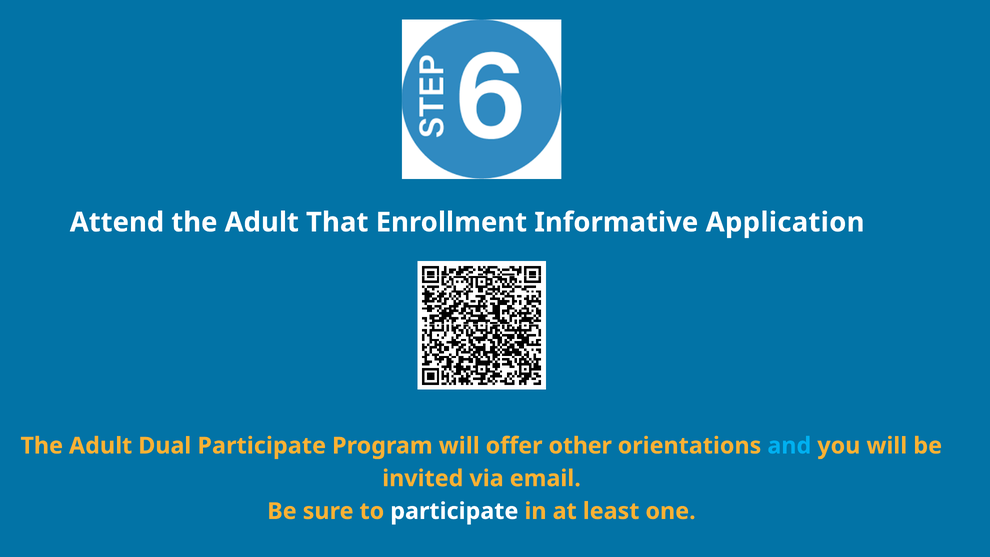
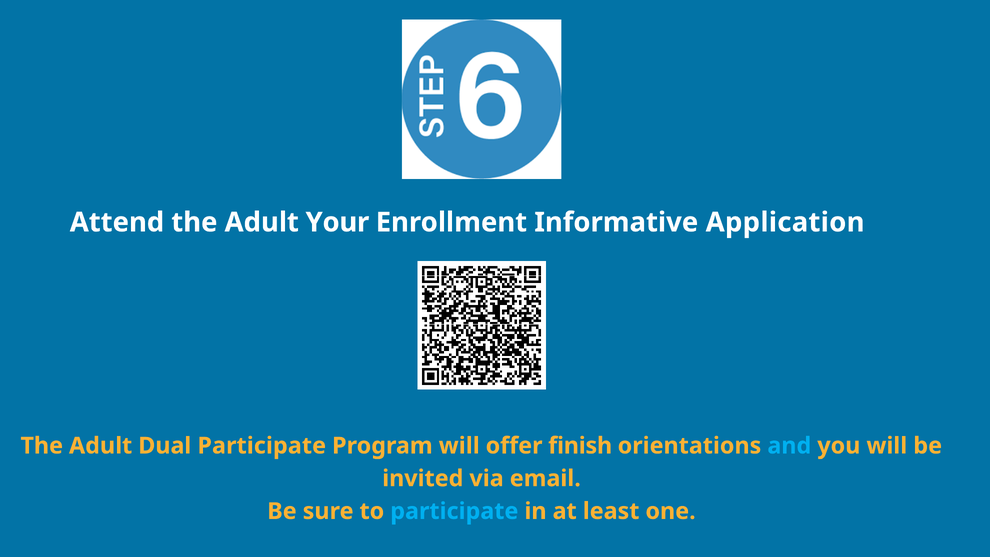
That: That -> Your
other: other -> finish
participate at (454, 511) colour: white -> light blue
